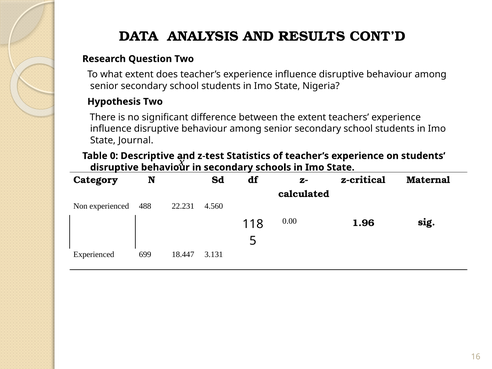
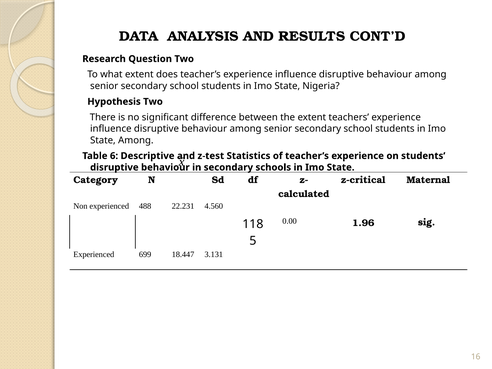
State Journal: Journal -> Among
0: 0 -> 6
